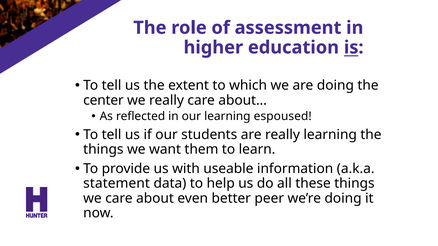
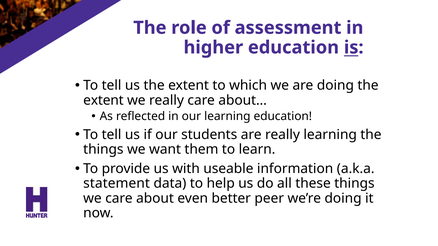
center at (103, 100): center -> extent
learning espoused: espoused -> education
